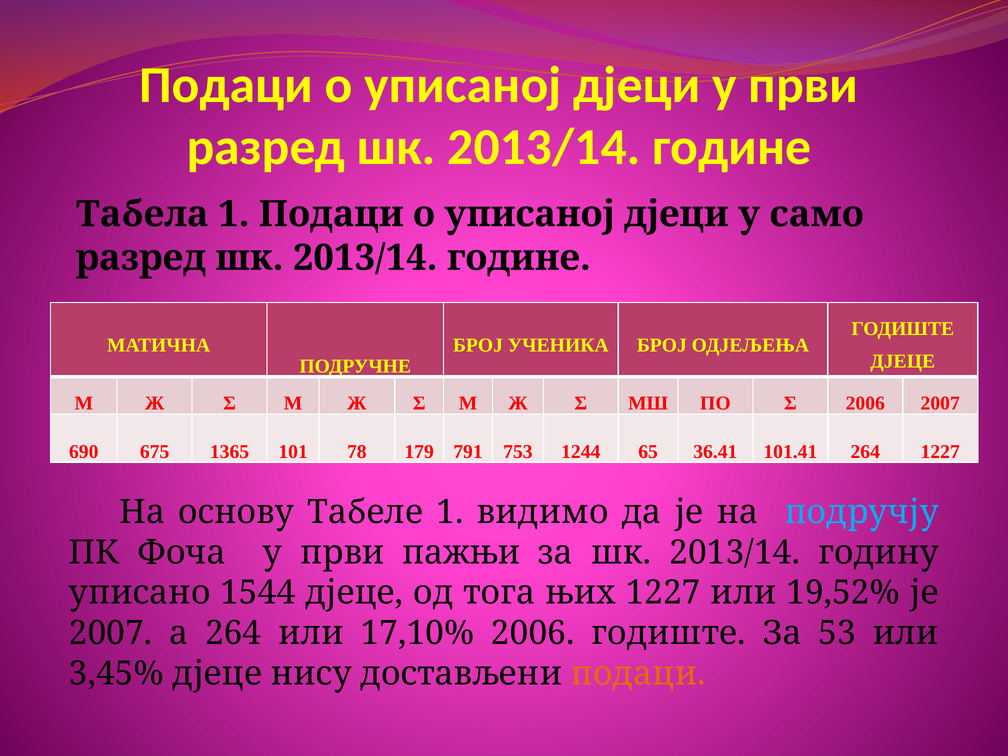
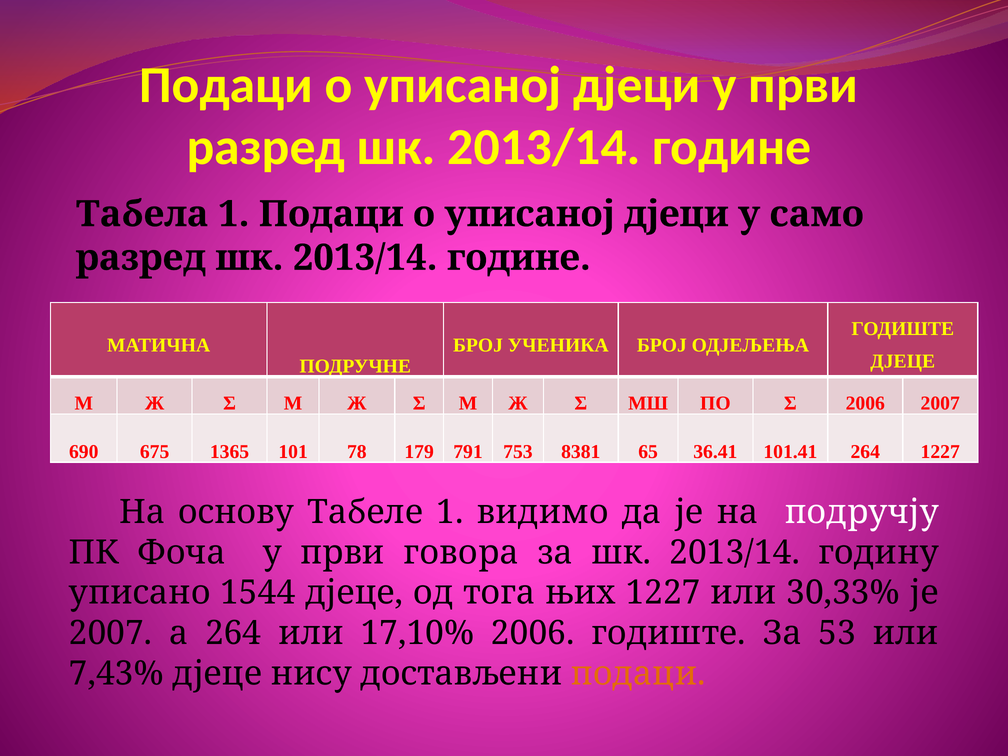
1244: 1244 -> 8381
подручју colour: light blue -> white
пажњи: пажњи -> говора
19,52%: 19,52% -> 30,33%
3,45%: 3,45% -> 7,43%
